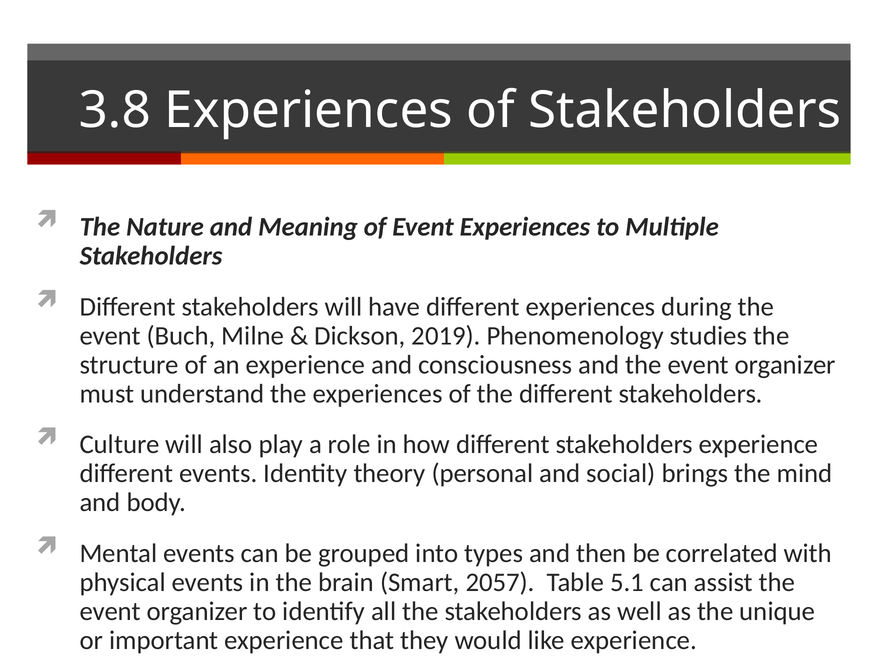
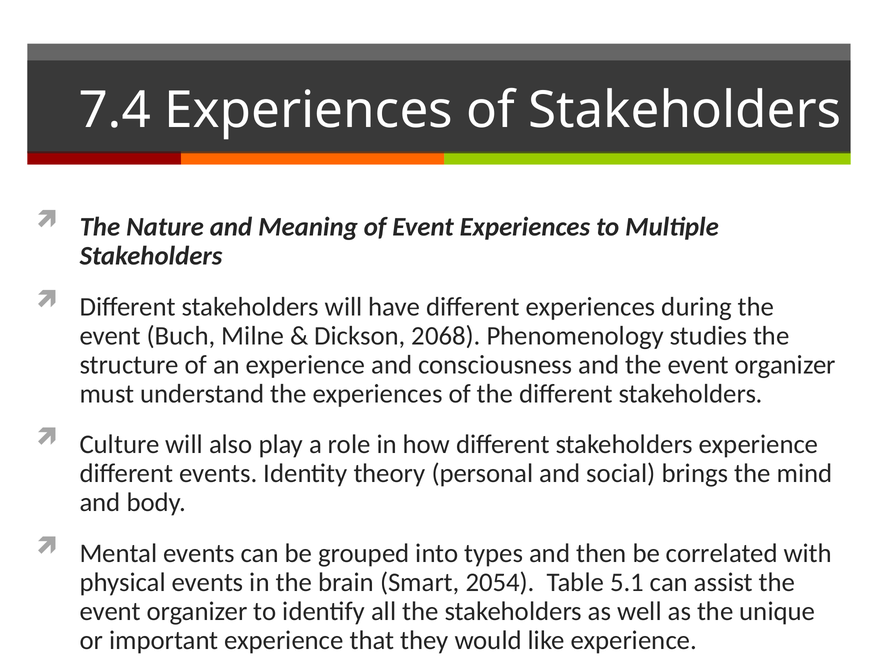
3.8: 3.8 -> 7.4
2019: 2019 -> 2068
2057: 2057 -> 2054
